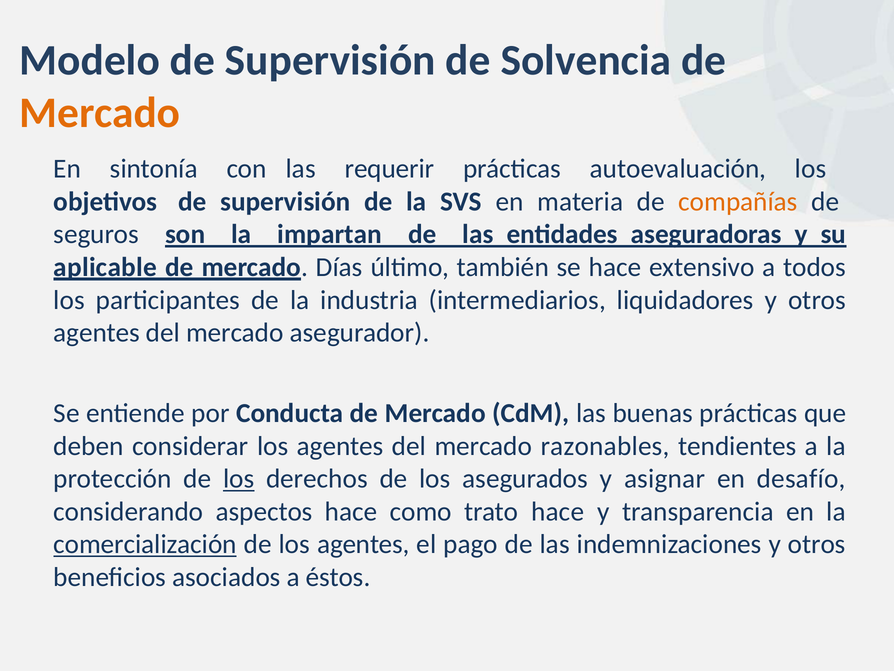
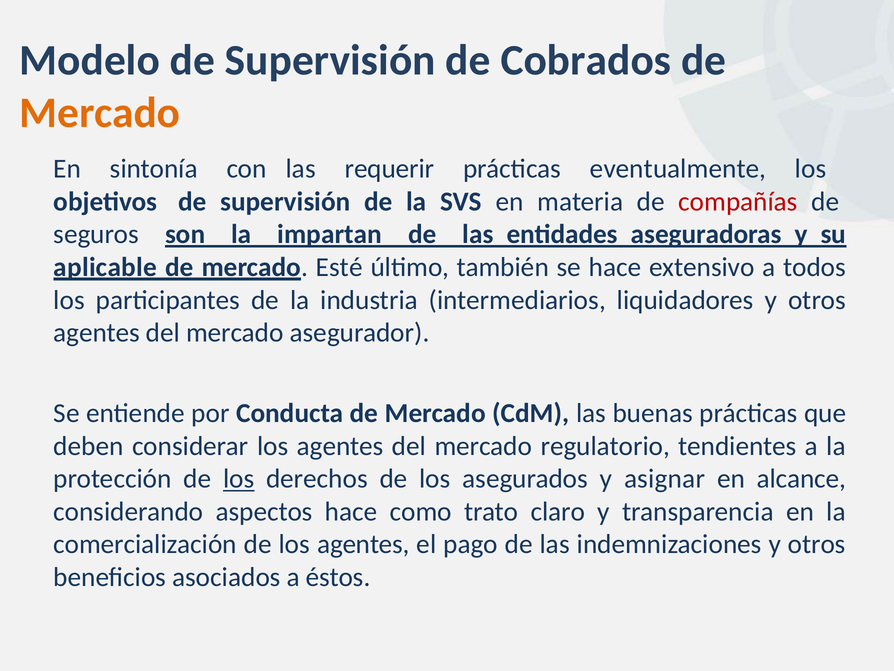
Solvencia: Solvencia -> Cobrados
autoevaluación: autoevaluación -> eventualmente
compañías colour: orange -> red
Días: Días -> Esté
razonables: razonables -> regulatorio
desafío: desafío -> alcance
trato hace: hace -> claro
comercialización underline: present -> none
